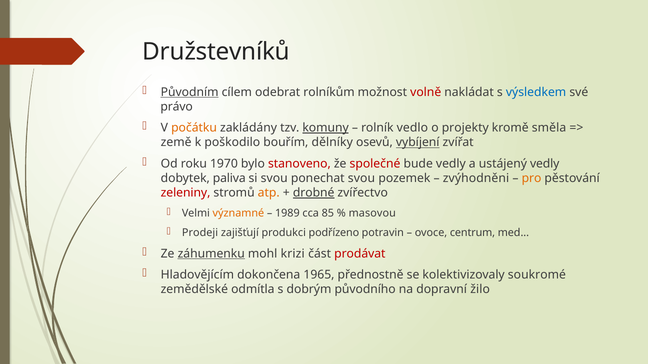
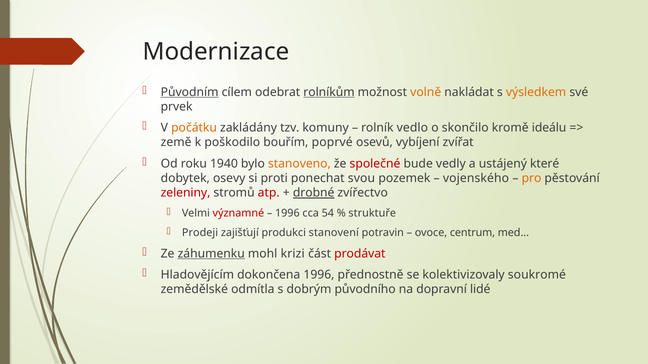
Družstevníků: Družstevníků -> Modernizace
rolníkům underline: none -> present
volně colour: red -> orange
výsledkem colour: blue -> orange
právo: právo -> prvek
komuny underline: present -> none
projekty: projekty -> skončilo
směla: směla -> ideálu
dělníky: dělníky -> poprvé
vybíjení underline: present -> none
1970: 1970 -> 1940
stanoveno colour: red -> orange
ustájený vedly: vedly -> které
paliva: paliva -> osevy
si svou: svou -> proti
zvýhodněni: zvýhodněni -> vojenského
atp colour: orange -> red
významné colour: orange -> red
1989 at (287, 214): 1989 -> 1996
85: 85 -> 54
masovou: masovou -> struktuře
podřízeno: podřízeno -> stanovení
dokončena 1965: 1965 -> 1996
žilo: žilo -> lidé
